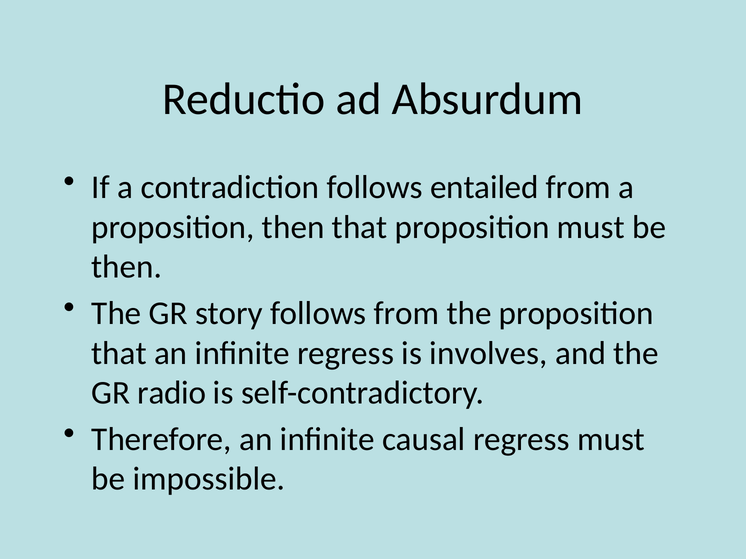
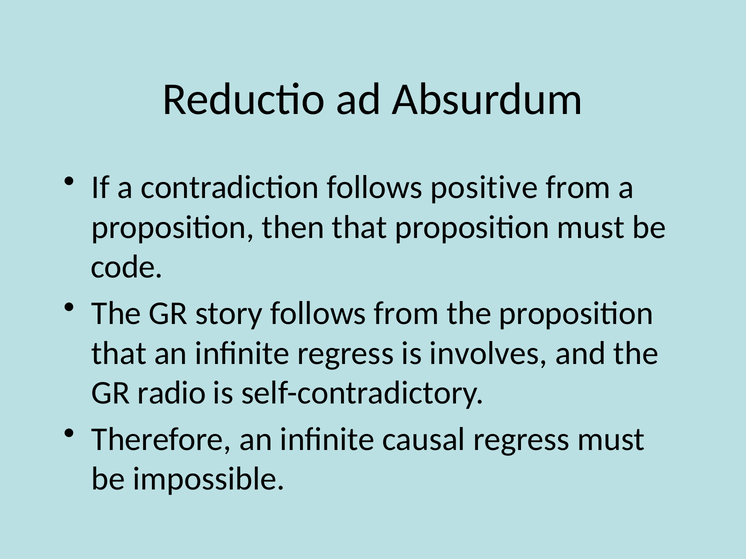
entailed: entailed -> positive
then at (127, 267): then -> code
